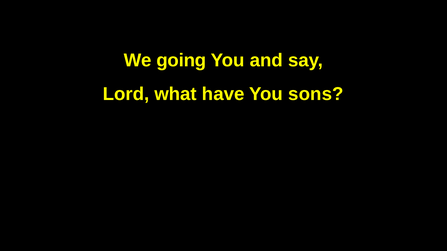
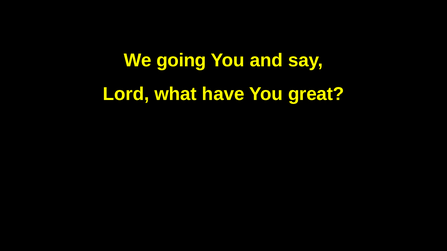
sons: sons -> great
